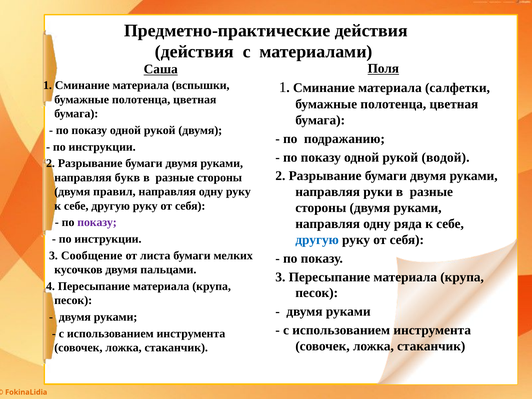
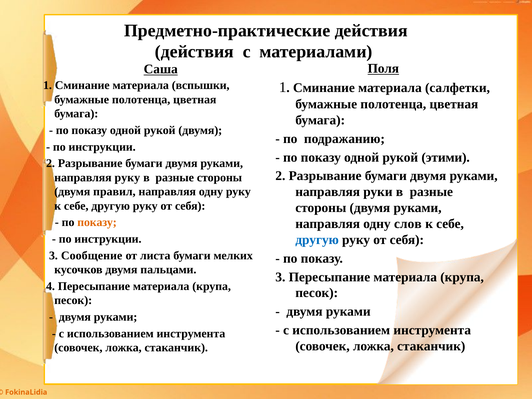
водой: водой -> этими
направляя букв: букв -> руку
показу at (97, 222) colour: purple -> orange
ряда: ряда -> слов
